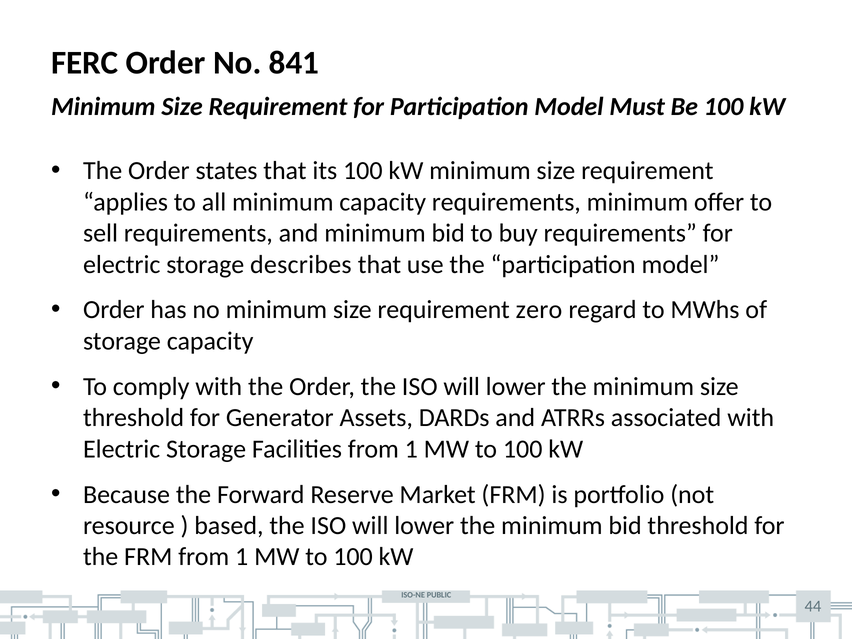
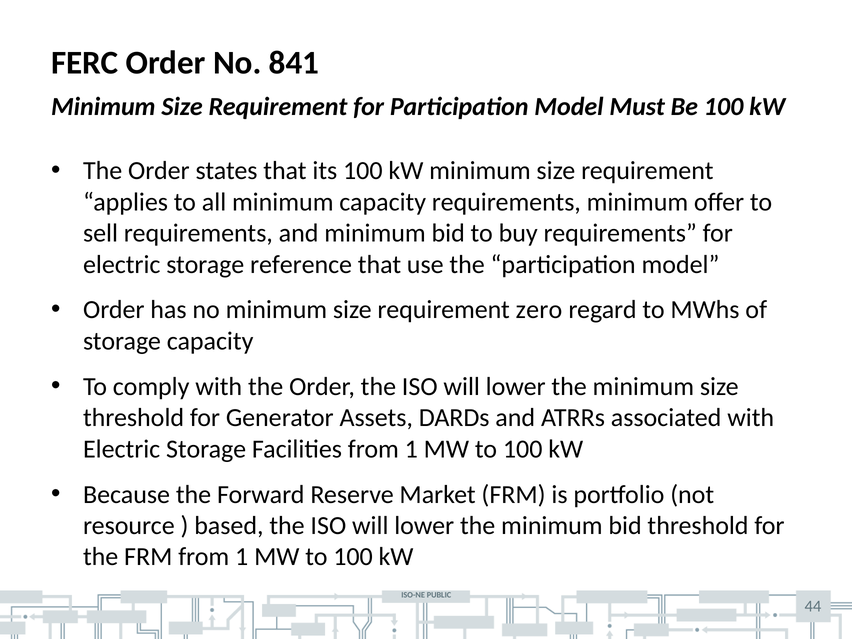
describes: describes -> reference
